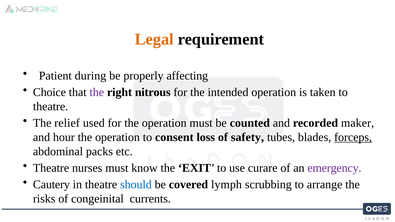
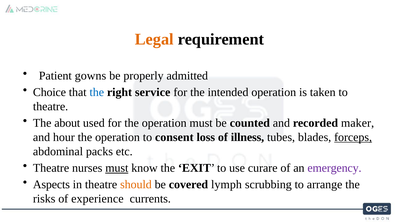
during: during -> gowns
affecting: affecting -> admitted
the at (97, 92) colour: purple -> blue
nitrous: nitrous -> service
relief: relief -> about
safety: safety -> illness
must at (117, 168) underline: none -> present
Cautery: Cautery -> Aspects
should colour: blue -> orange
congeinital: congeinital -> experience
